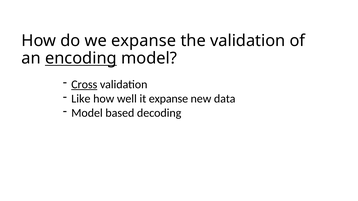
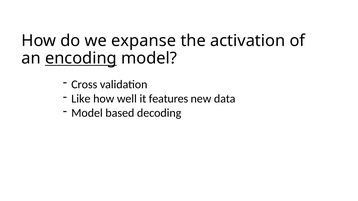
the validation: validation -> activation
Cross underline: present -> none
it expanse: expanse -> features
